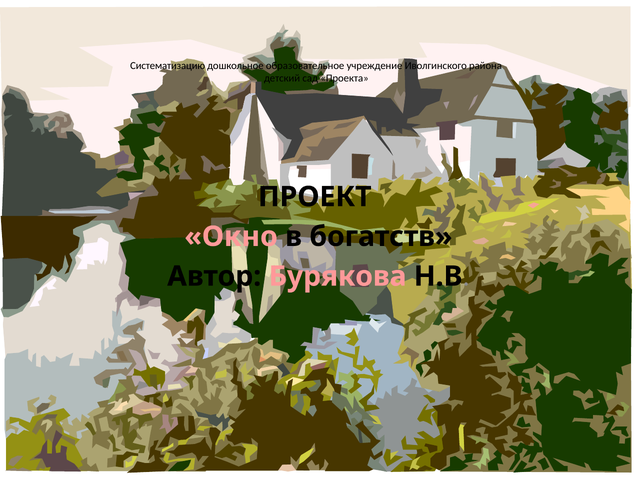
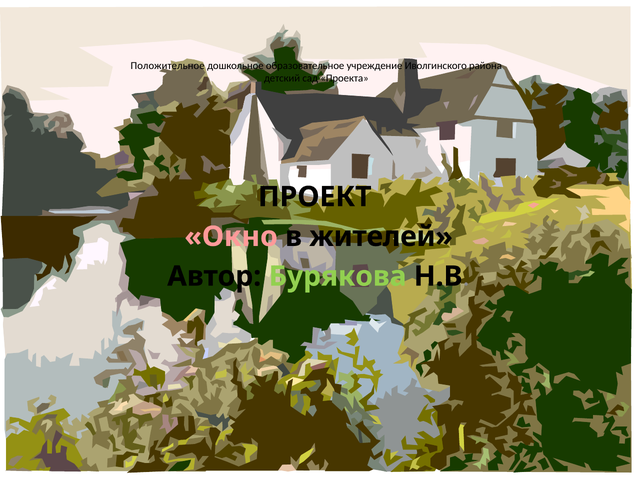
Систематизацию: Систематизацию -> Положительное
богатств: богатств -> жителей
Бурякова colour: pink -> light green
